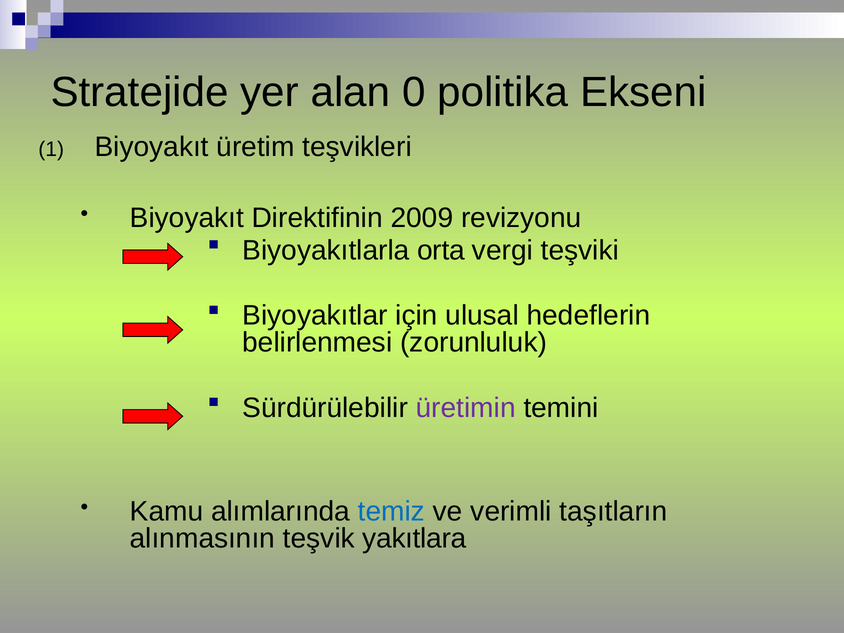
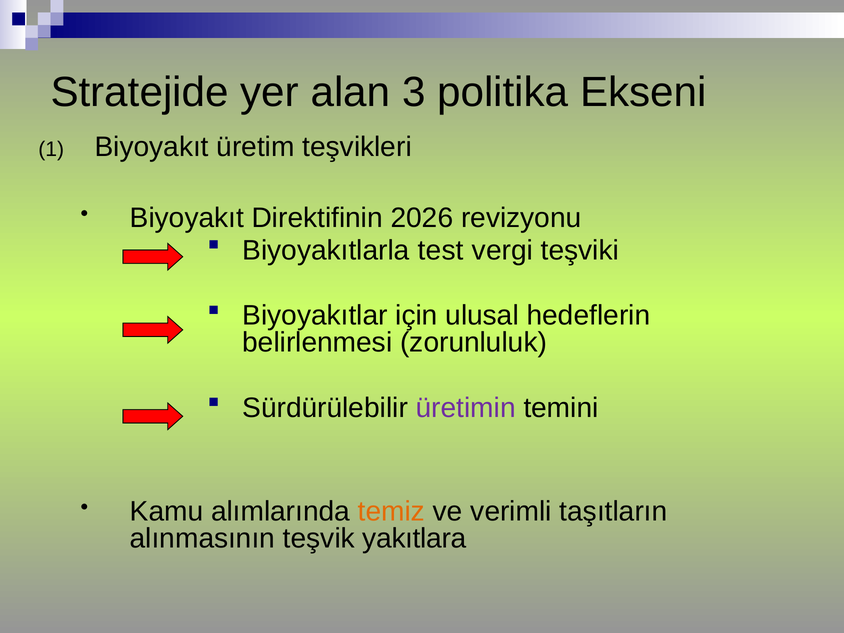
0: 0 -> 3
2009: 2009 -> 2026
orta: orta -> test
temiz colour: blue -> orange
